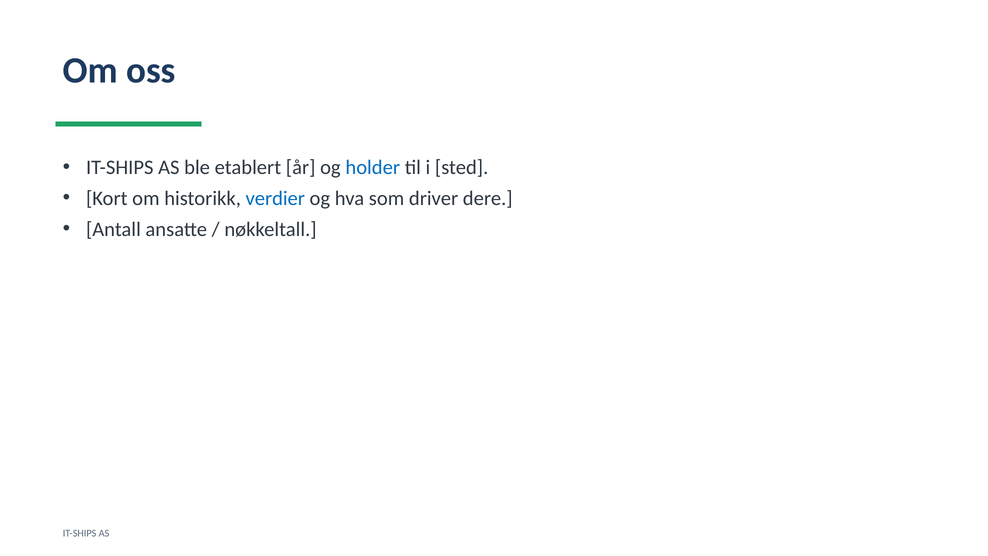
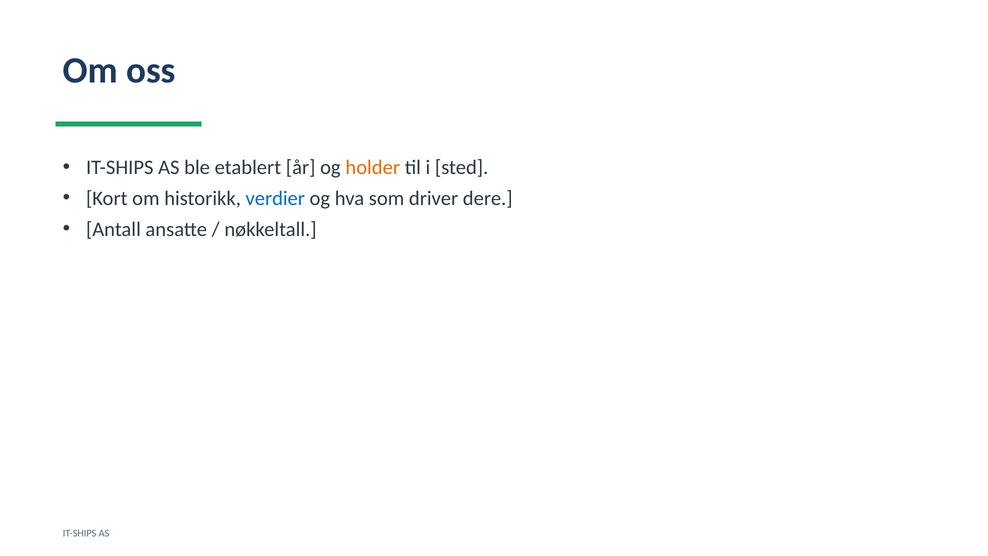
holder colour: blue -> orange
